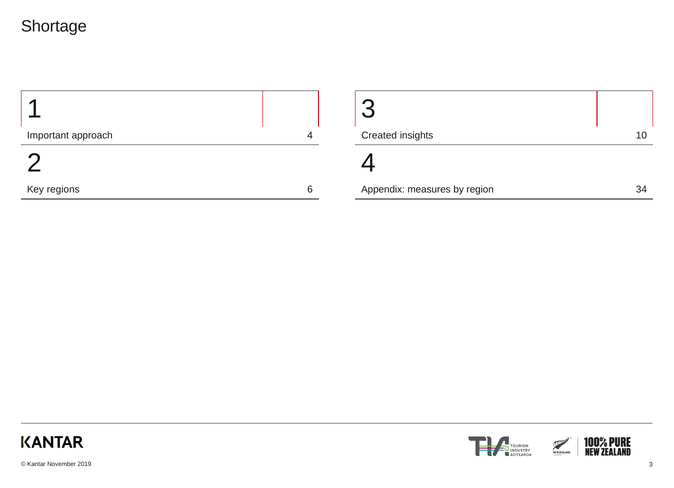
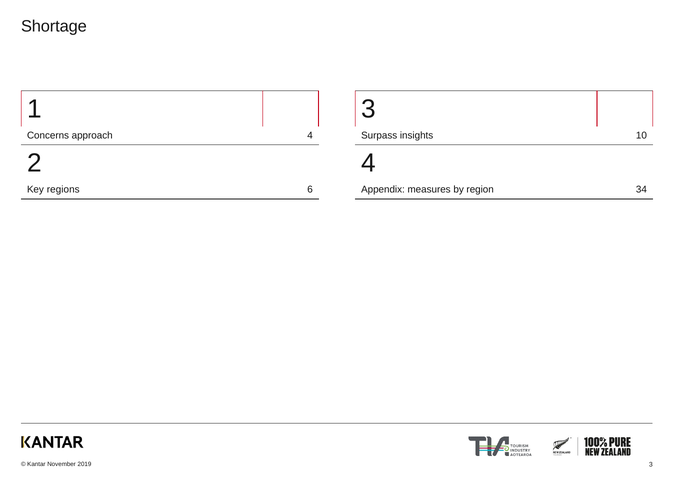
Important: Important -> Concerns
Created: Created -> Surpass
